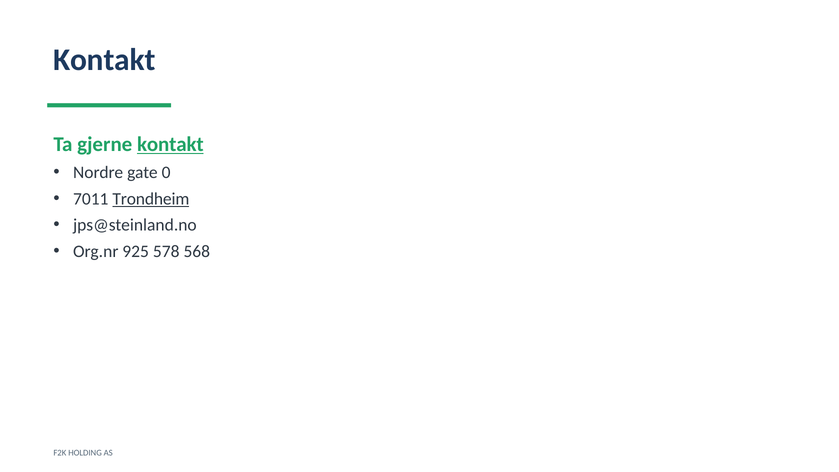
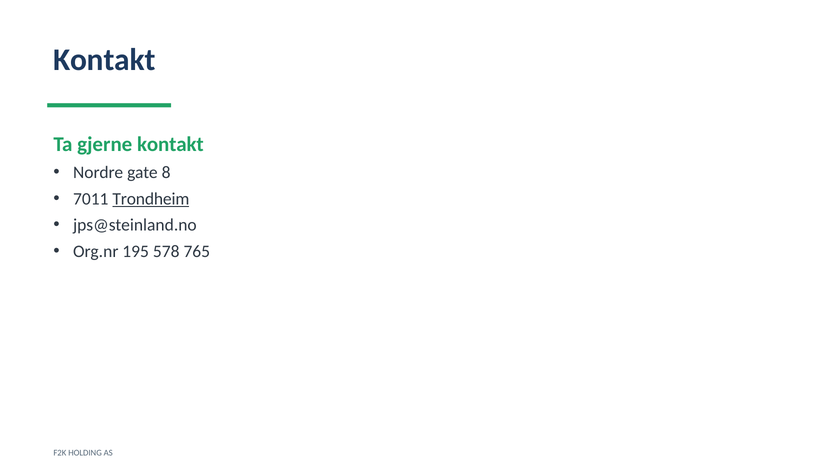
kontakt at (170, 144) underline: present -> none
0: 0 -> 8
925: 925 -> 195
568: 568 -> 765
